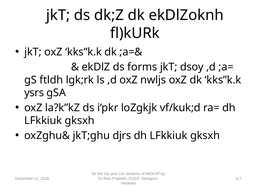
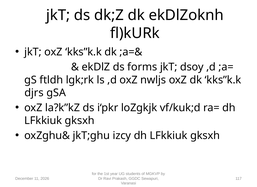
ysrs: ysrs -> djrs
djrs: djrs -> izcy
